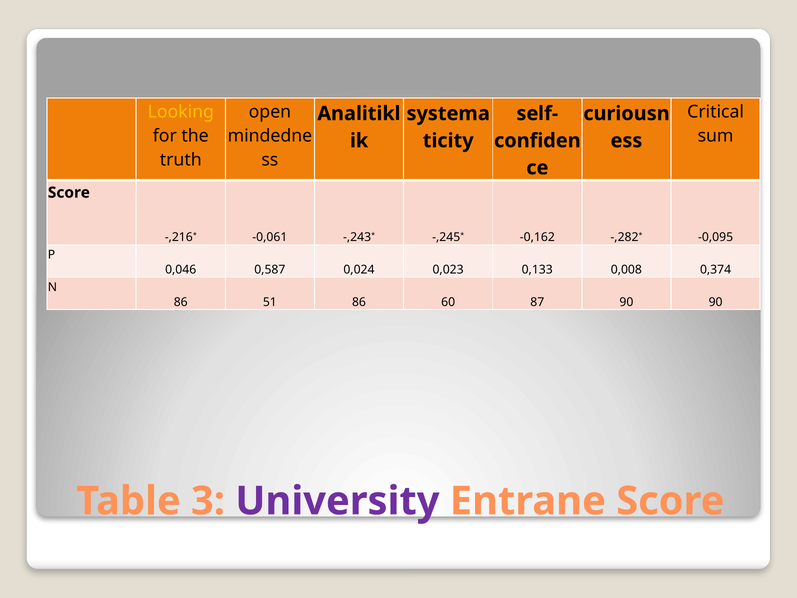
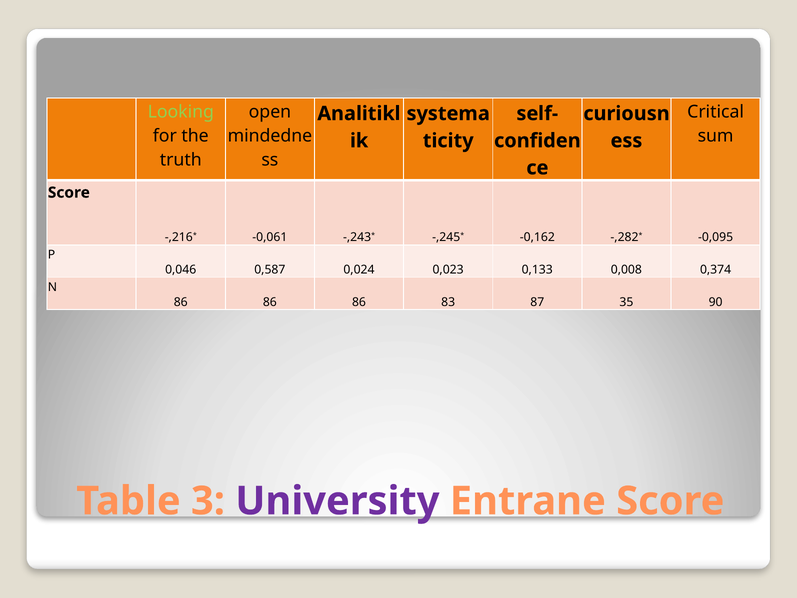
Looking colour: yellow -> light green
51 at (270, 302): 51 -> 86
60: 60 -> 83
87 90: 90 -> 35
